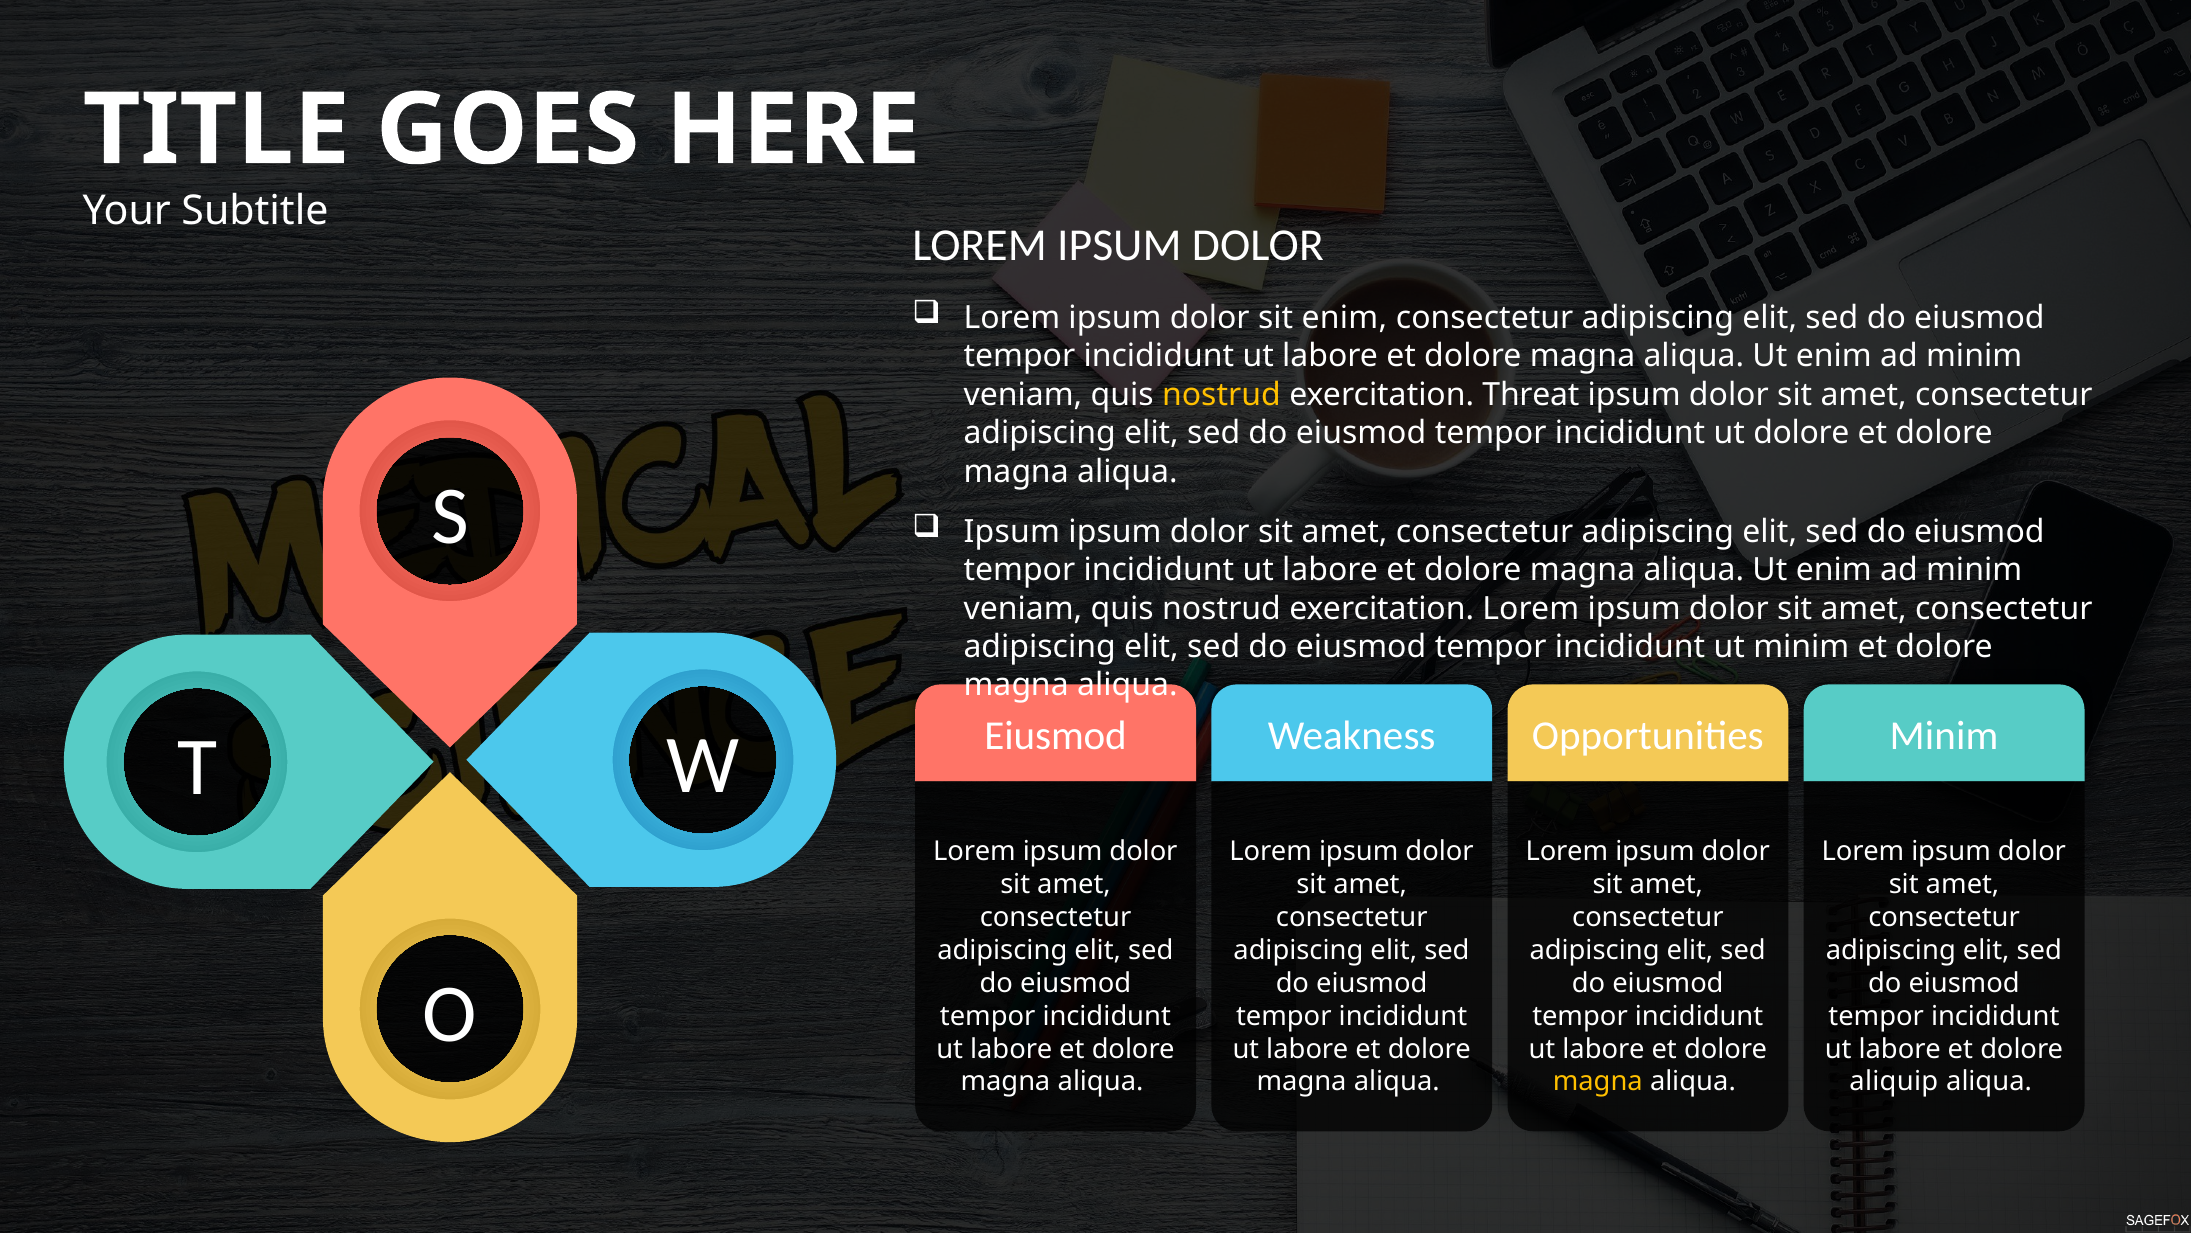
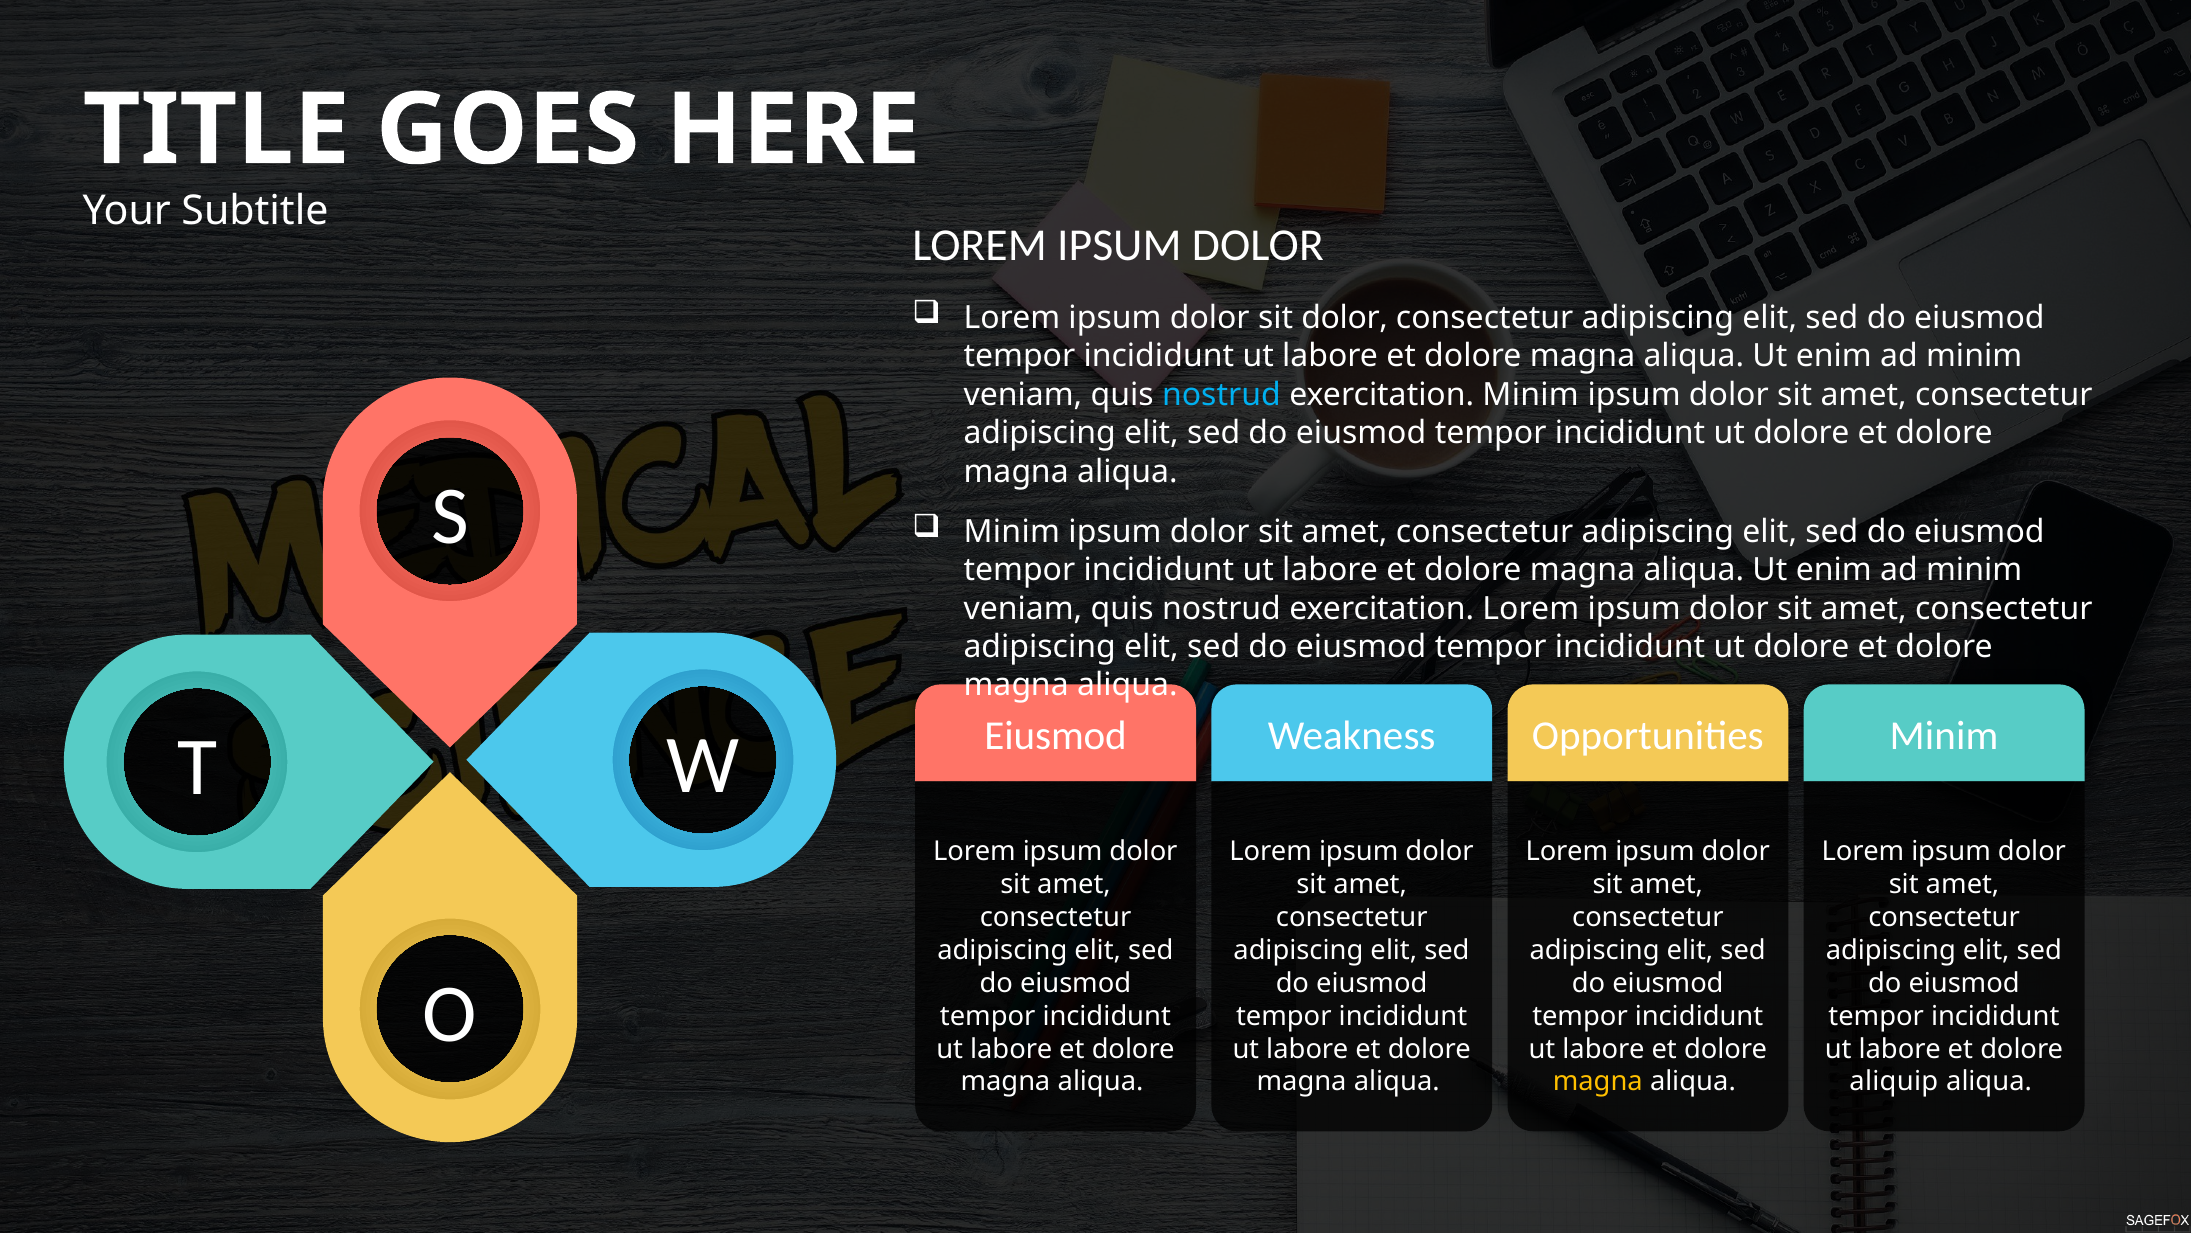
sit enim: enim -> dolor
nostrud at (1221, 395) colour: yellow -> light blue
exercitation Threat: Threat -> Minim
Ipsum at (1012, 532): Ipsum -> Minim
minim at (1801, 647): minim -> dolore
